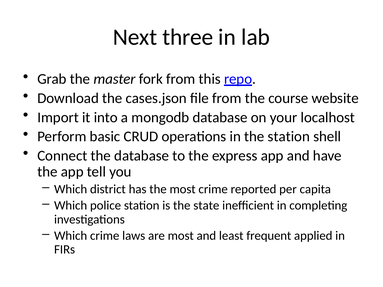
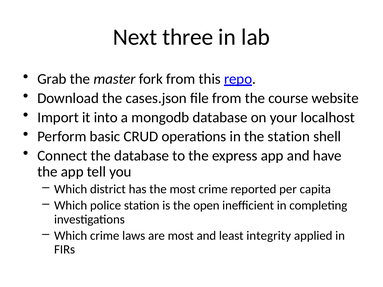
state: state -> open
frequent: frequent -> integrity
